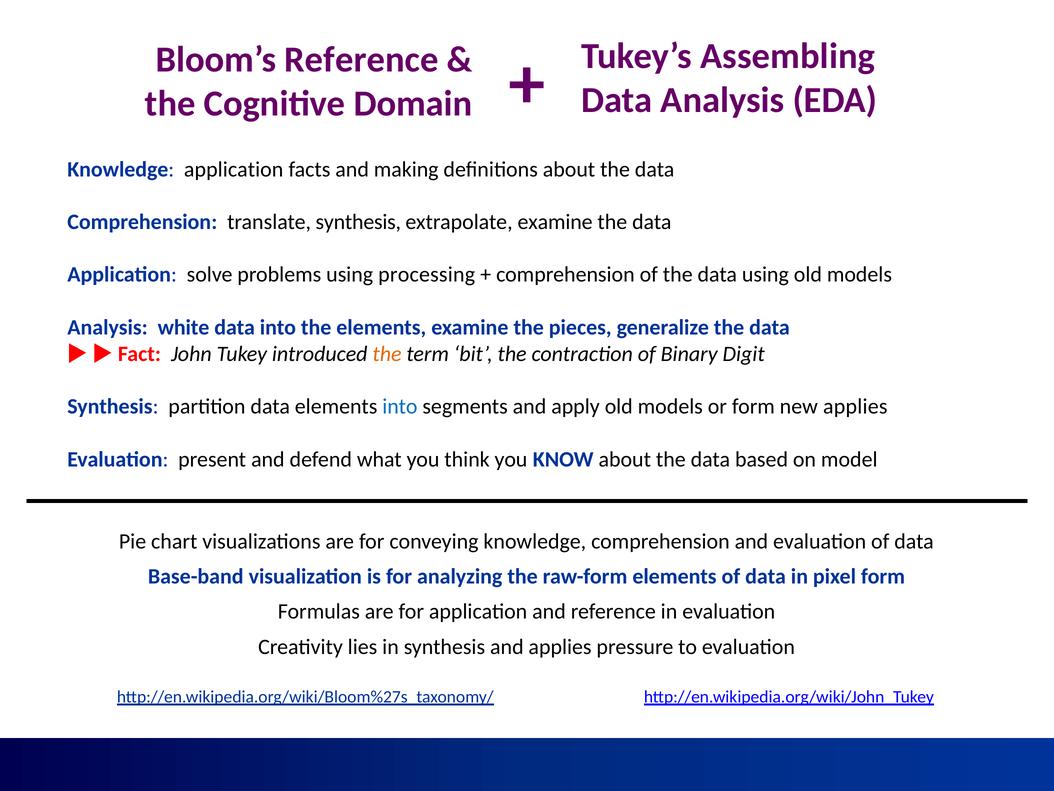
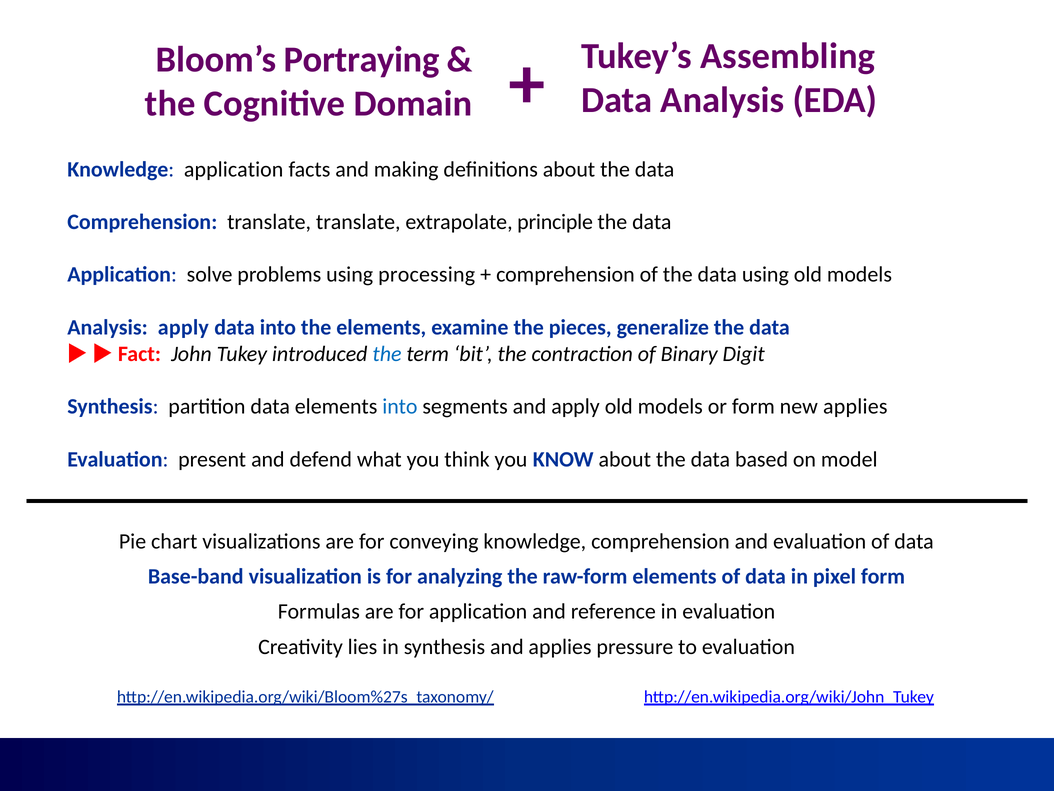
Bloom’s Reference: Reference -> Portraying
translate synthesis: synthesis -> translate
extrapolate examine: examine -> principle
Analysis white: white -> apply
the at (387, 354) colour: orange -> blue
